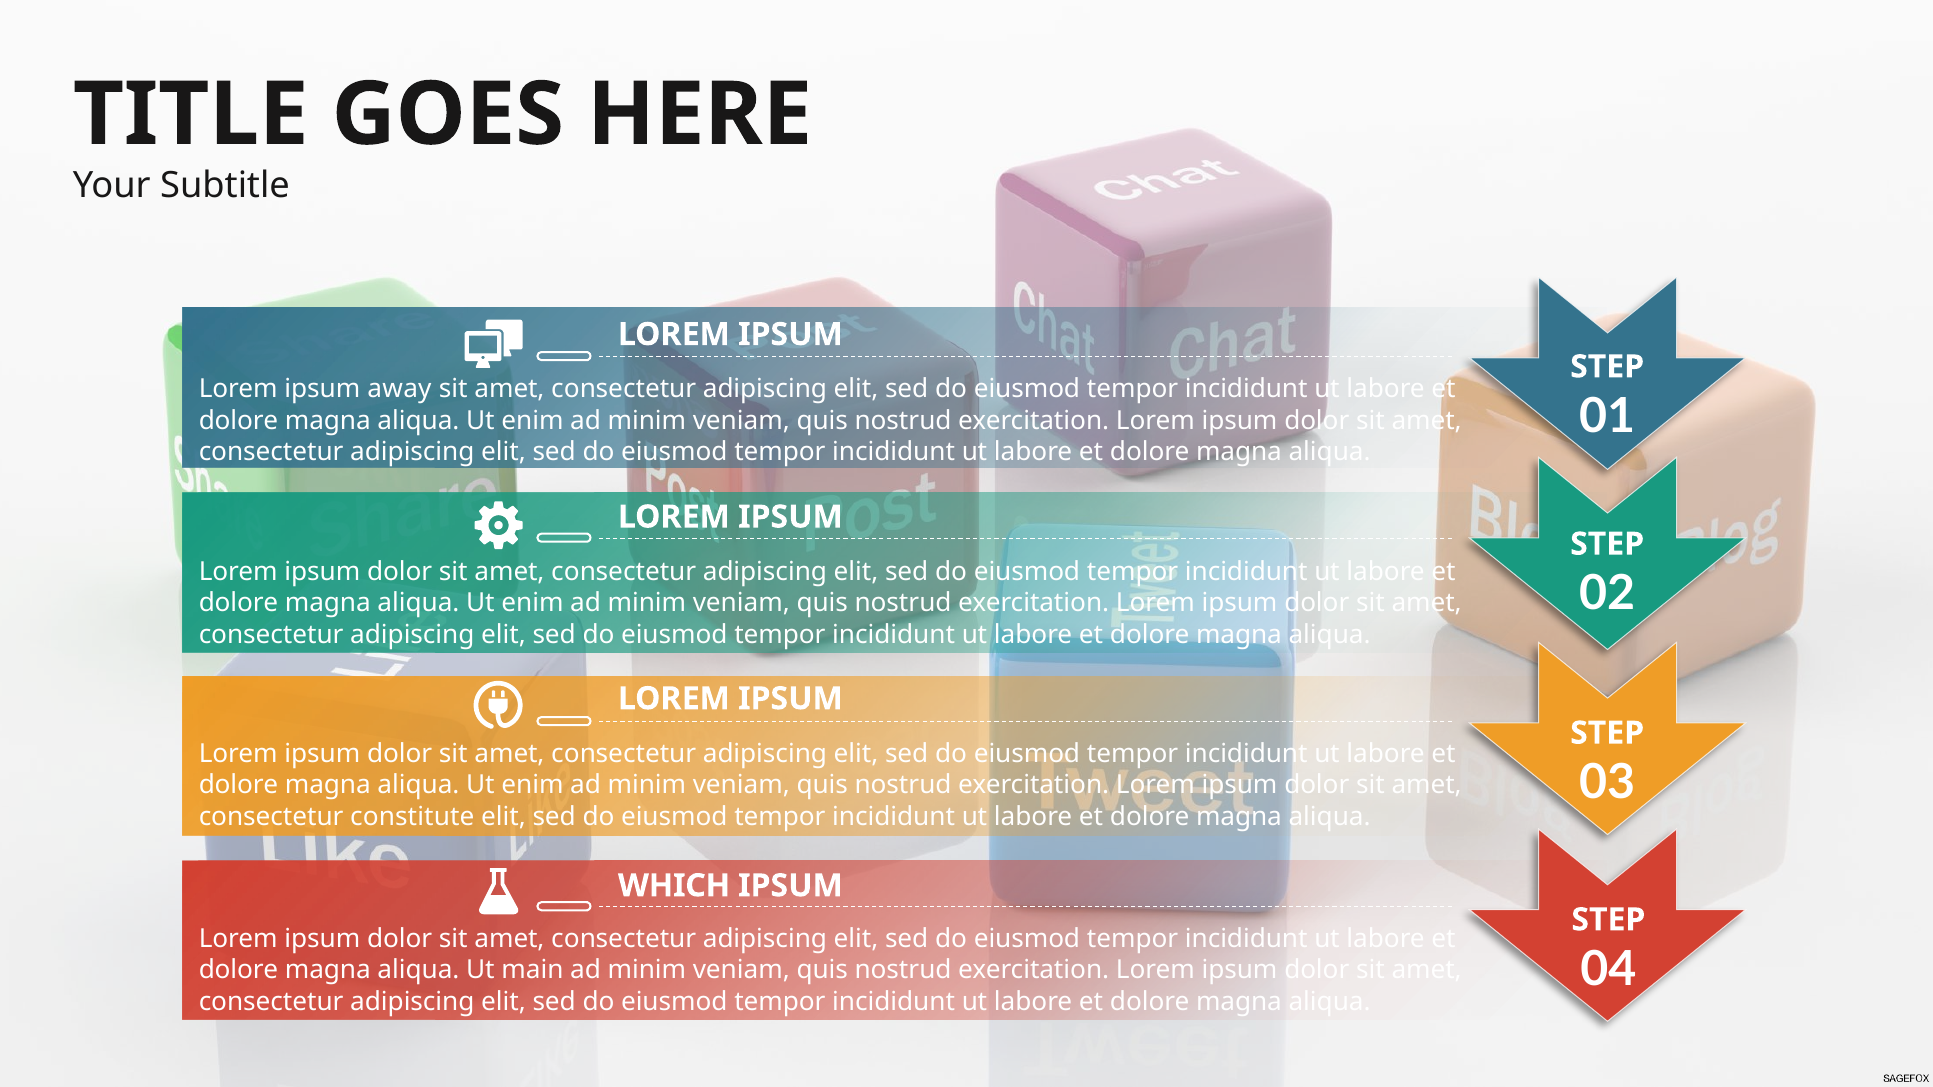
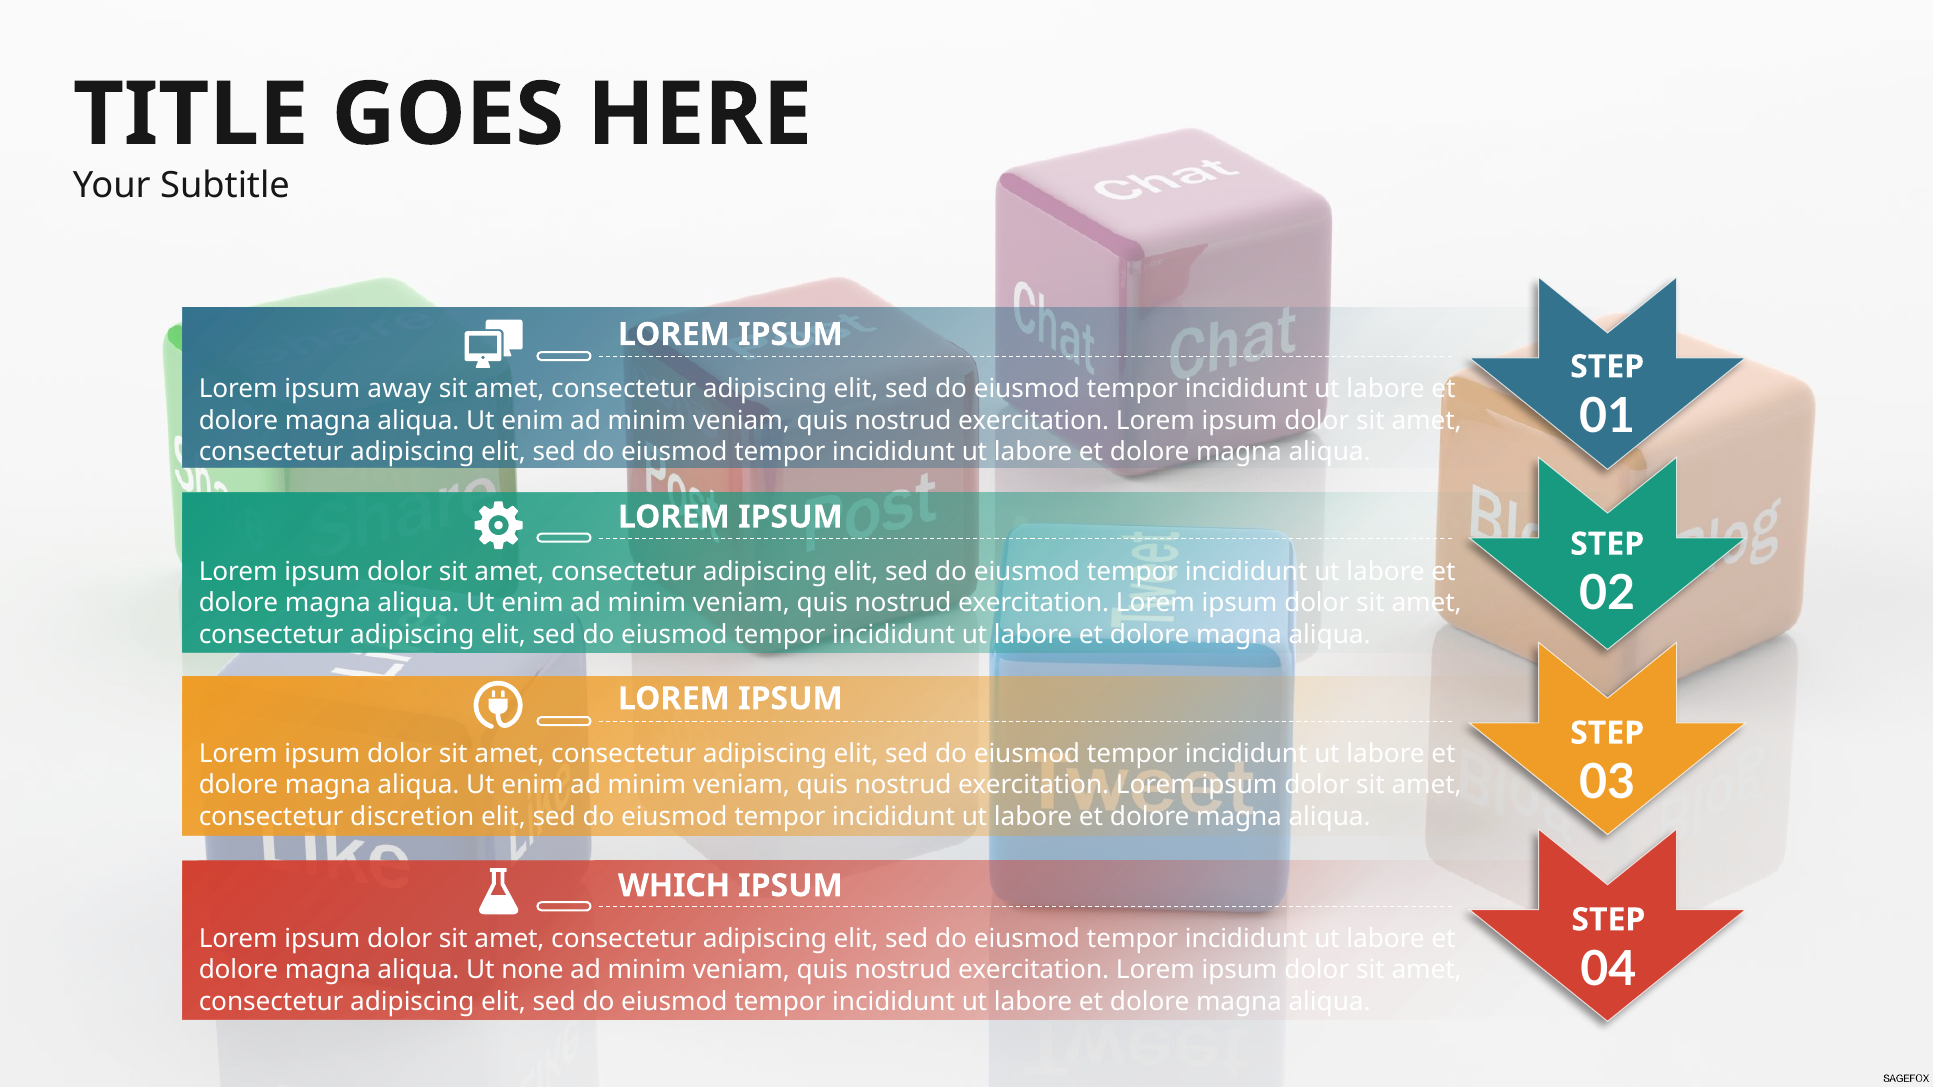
constitute: constitute -> discretion
main: main -> none
